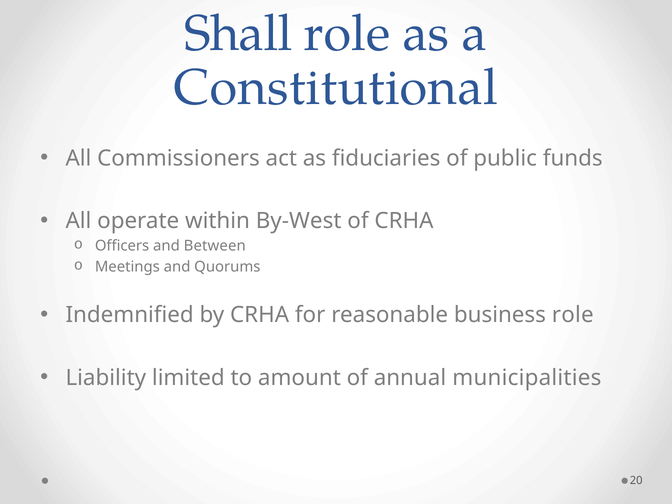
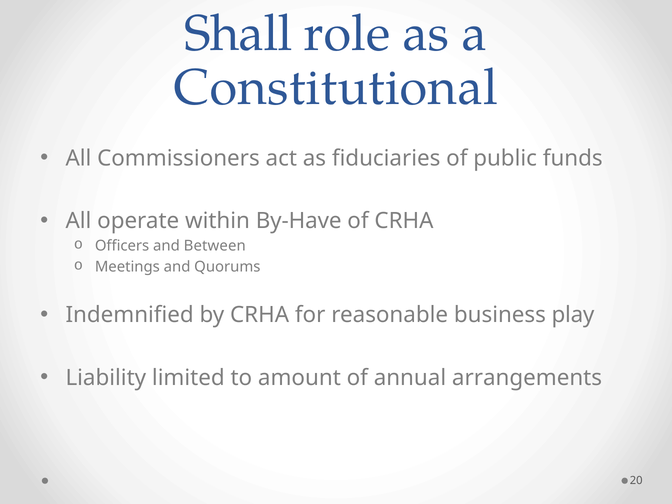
By-West: By-West -> By-Have
business role: role -> play
municipalities: municipalities -> arrangements
